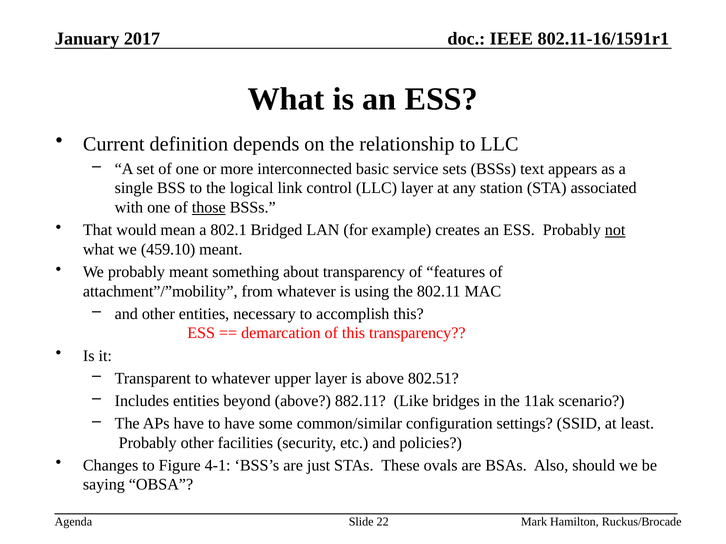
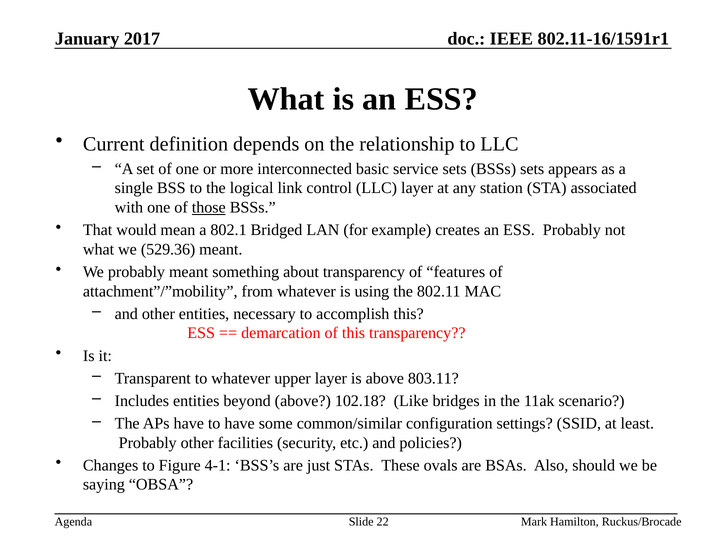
BSSs text: text -> sets
not underline: present -> none
459.10: 459.10 -> 529.36
802.51: 802.51 -> 803.11
882.11: 882.11 -> 102.18
